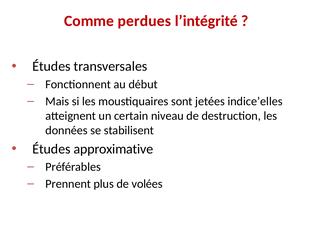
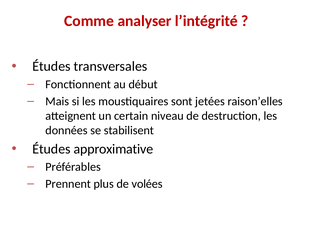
perdues: perdues -> analyser
indice’elles: indice’elles -> raison’elles
